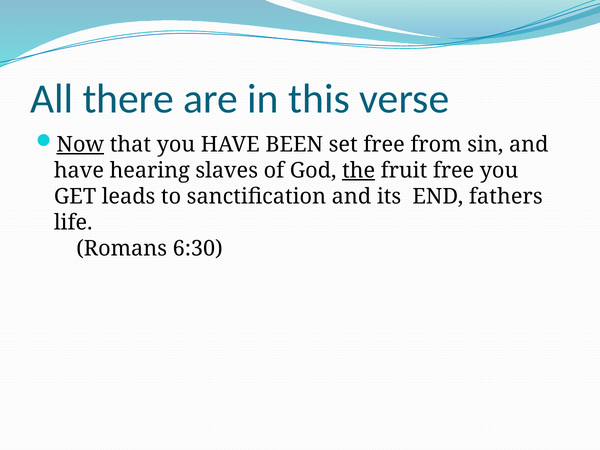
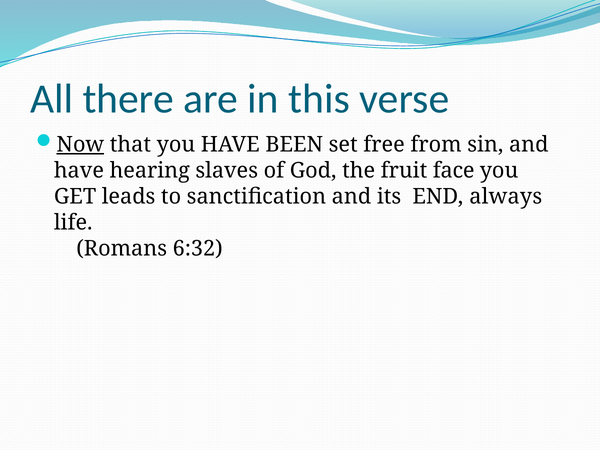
the underline: present -> none
fruit free: free -> face
fathers: fathers -> always
6:30: 6:30 -> 6:32
